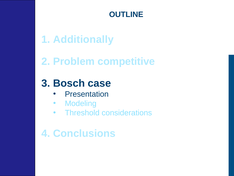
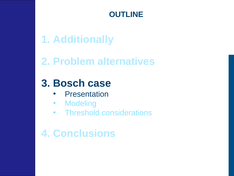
competitive: competitive -> alternatives
